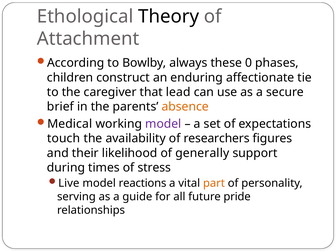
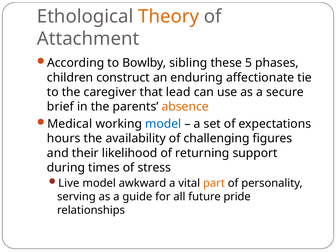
Theory colour: black -> orange
always: always -> sibling
0: 0 -> 5
model at (163, 124) colour: purple -> blue
touch: touch -> hours
researchers: researchers -> challenging
generally: generally -> returning
reactions: reactions -> awkward
